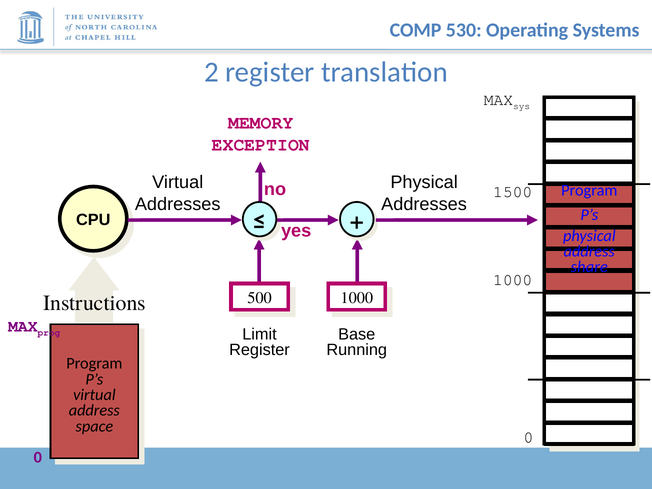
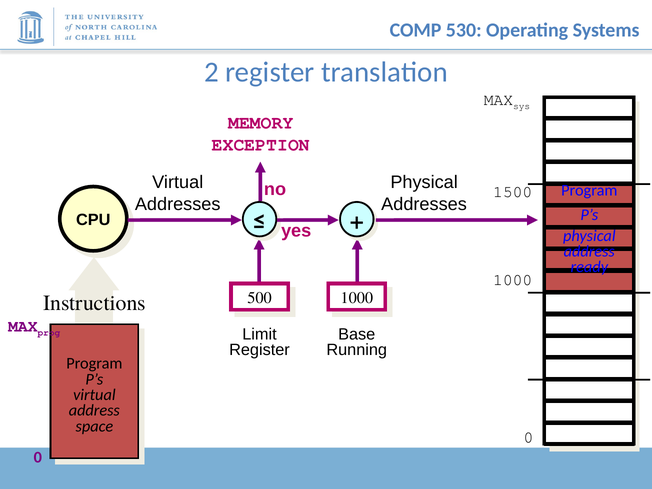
share: share -> ready
